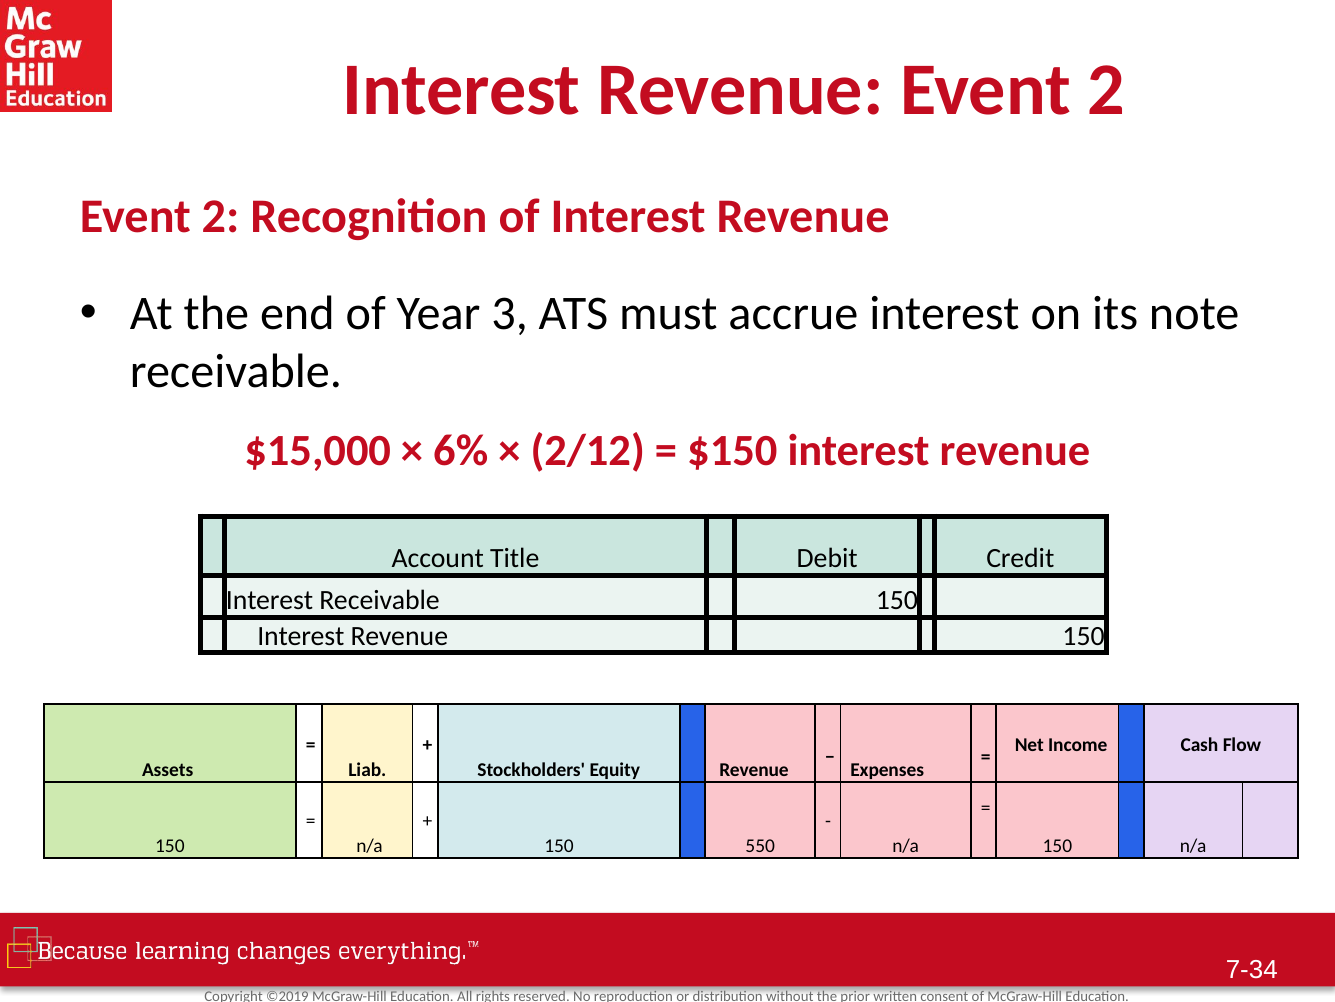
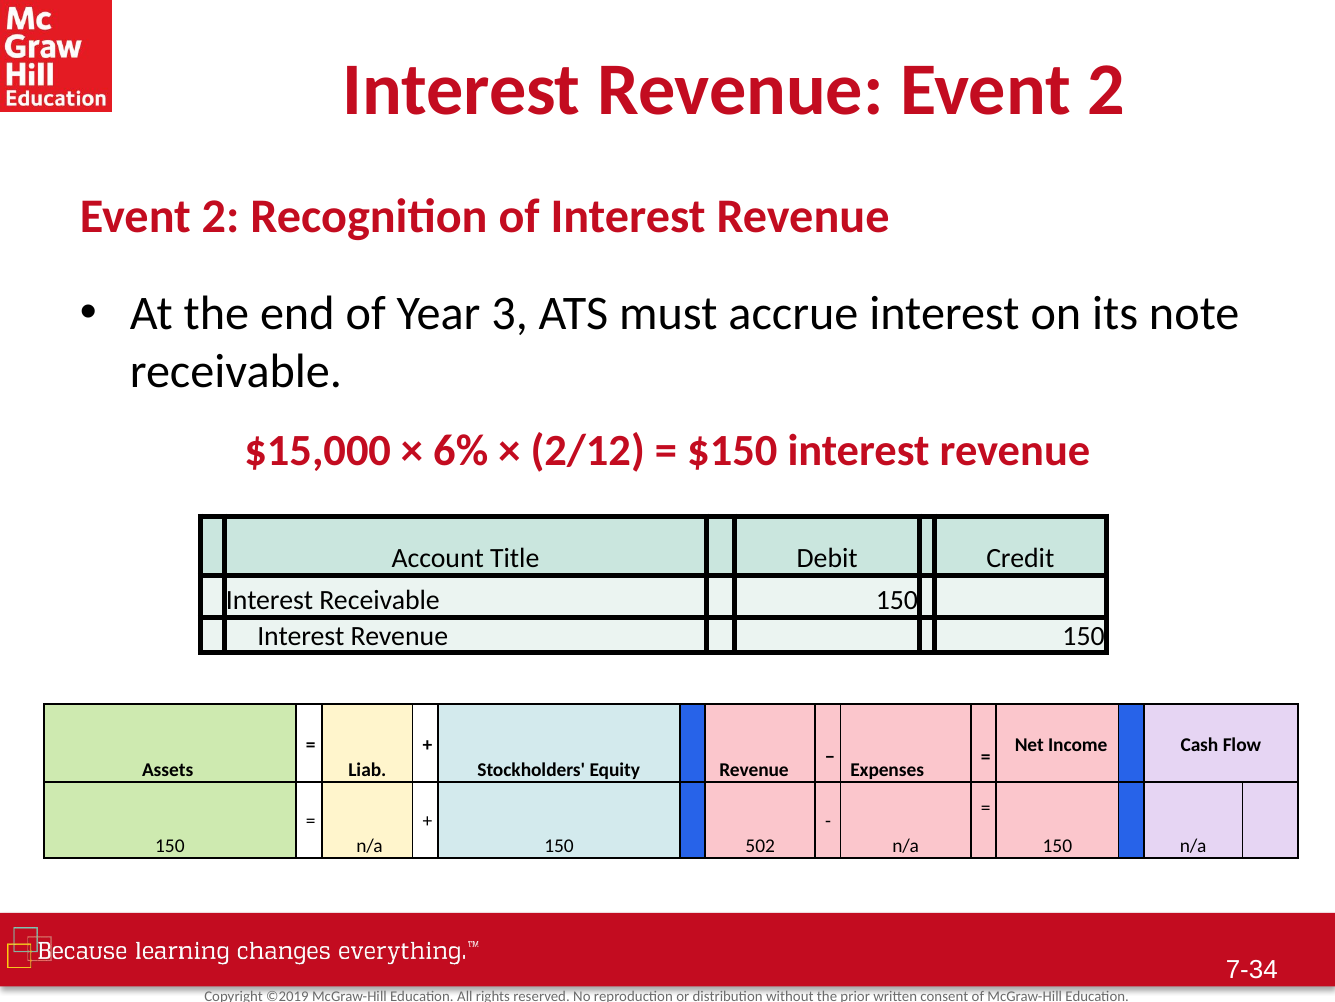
550: 550 -> 502
